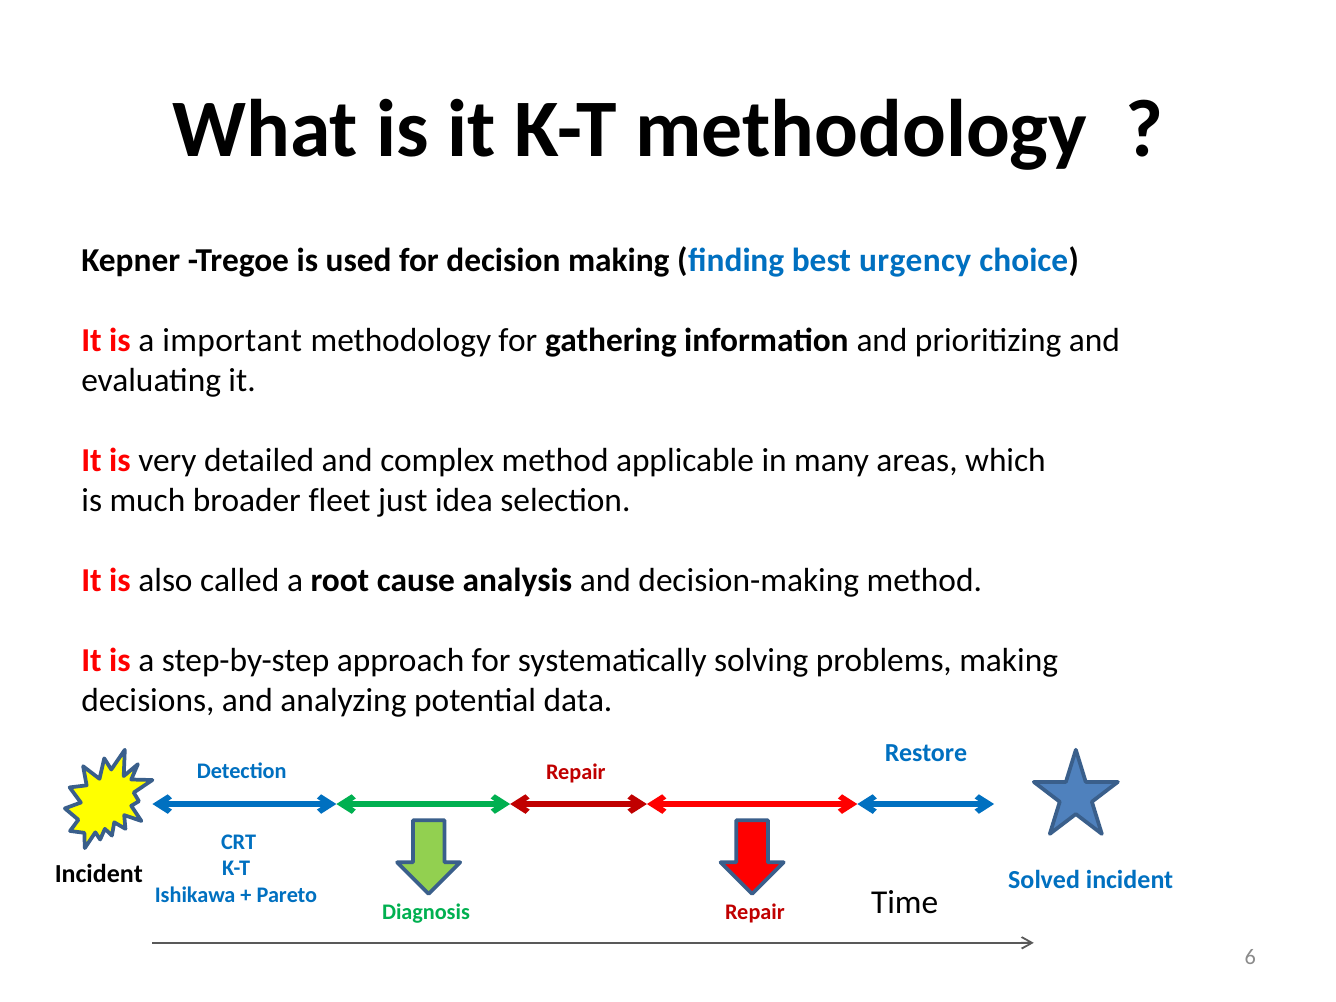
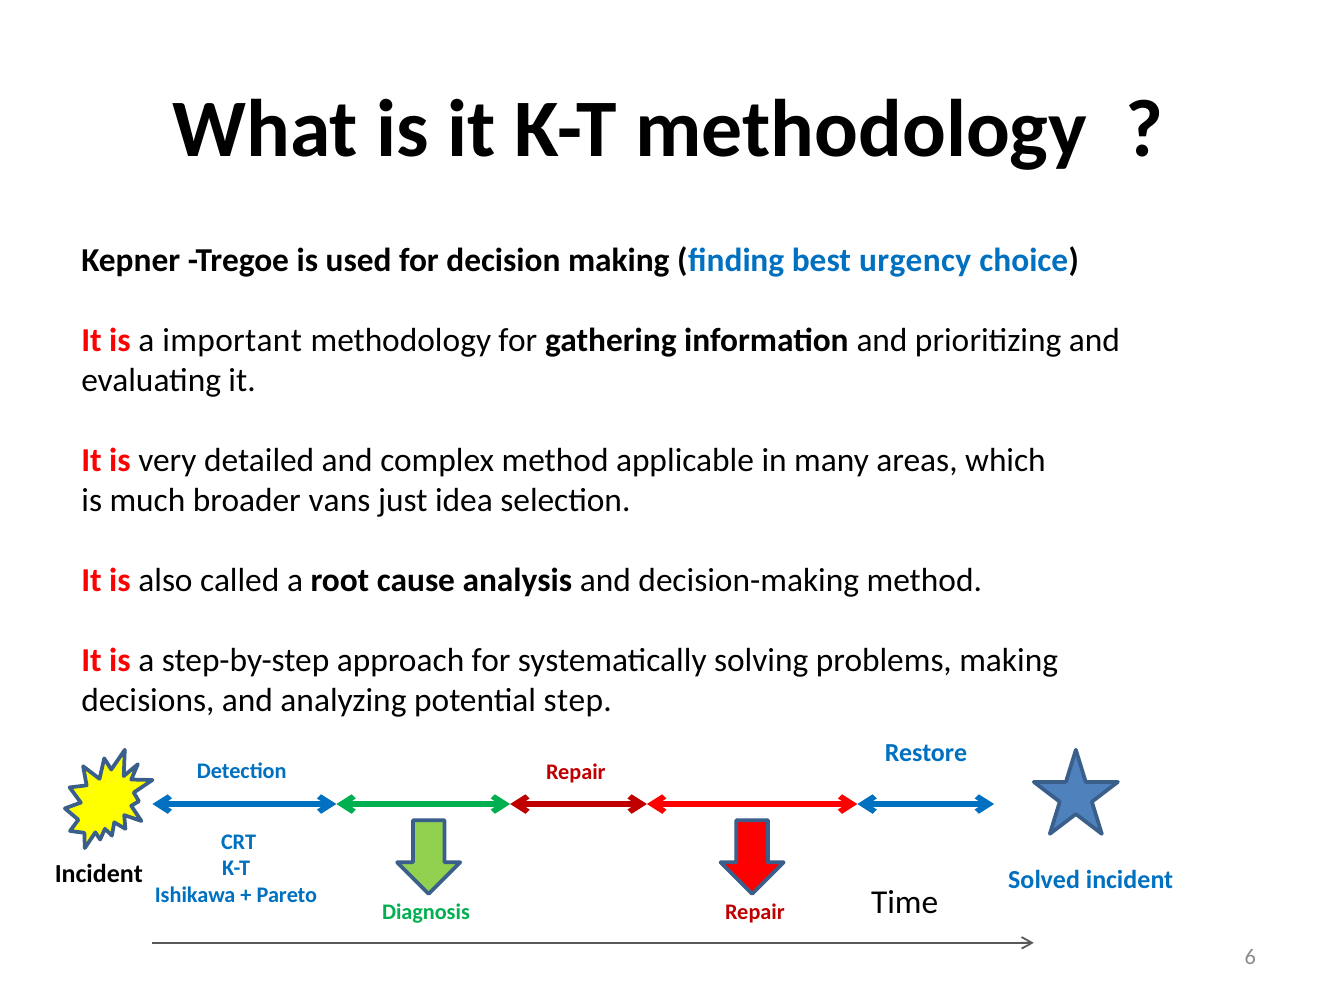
fleet: fleet -> vans
data: data -> step
